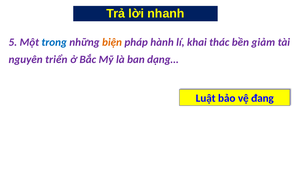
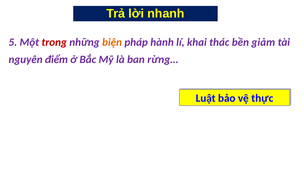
trong colour: blue -> red
triển: triển -> điểm
dạng…: dạng… -> rừng…
đang: đang -> thực
